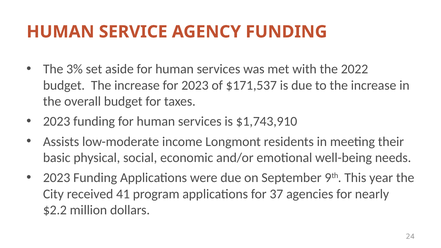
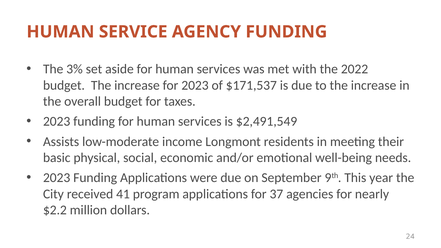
$1,743,910: $1,743,910 -> $2,491,549
